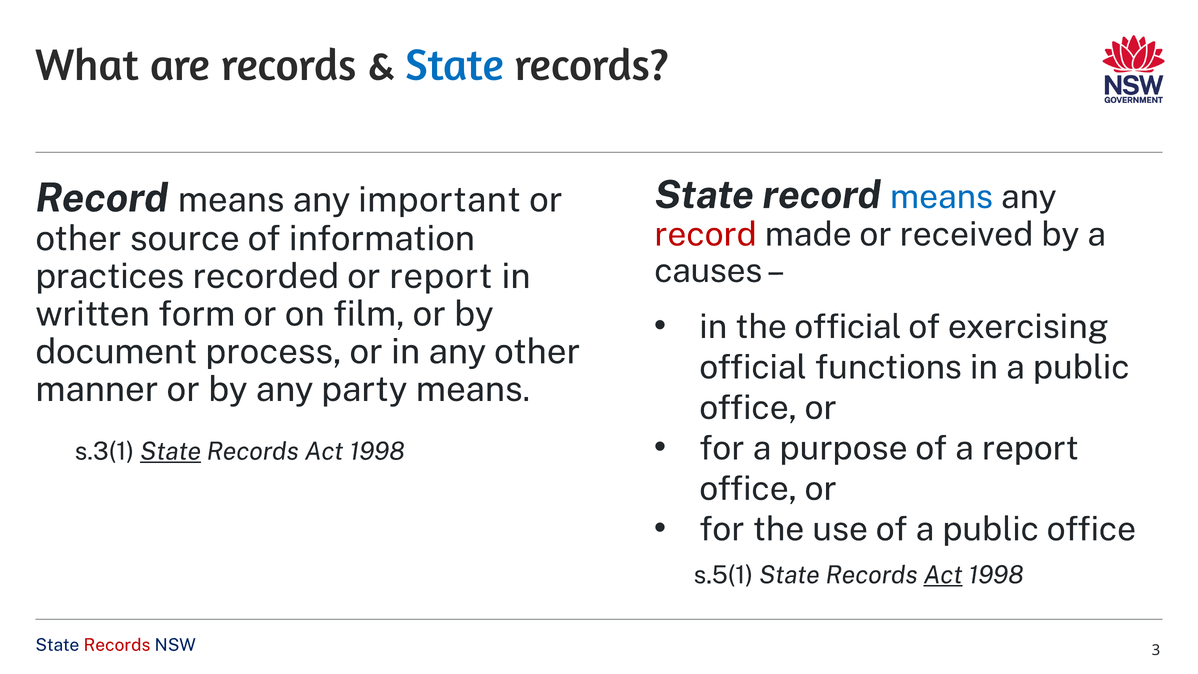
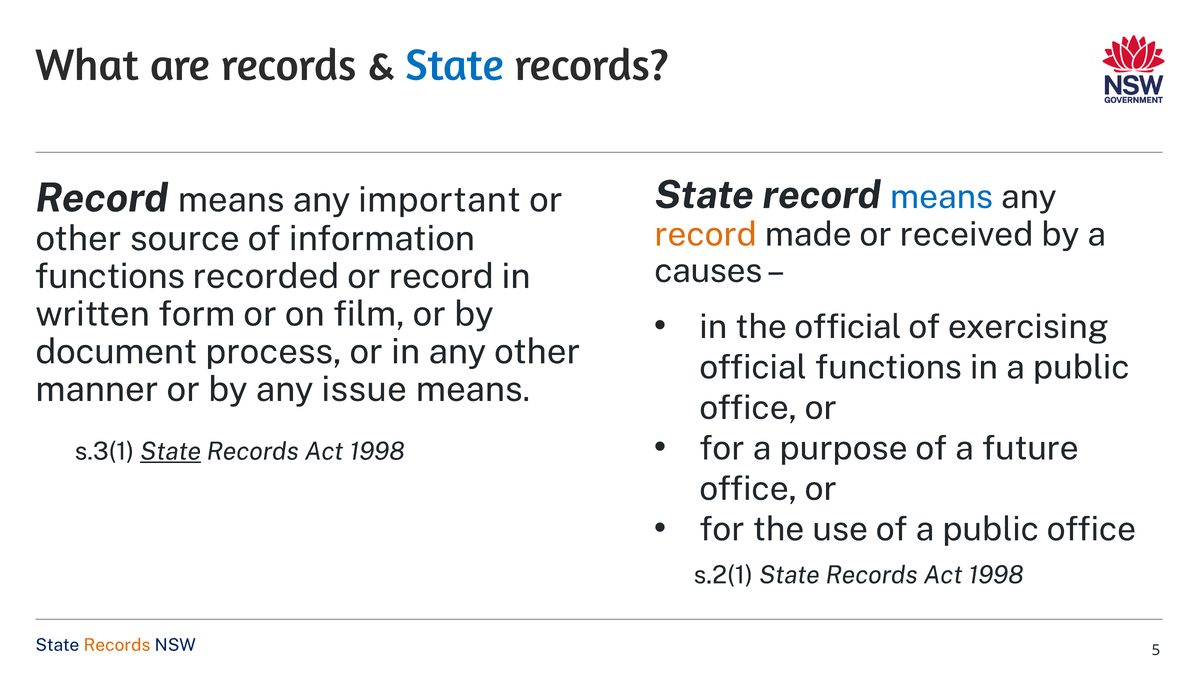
record at (706, 234) colour: red -> orange
practices at (110, 276): practices -> functions
or report: report -> record
party: party -> issue
a report: report -> future
s.5(1: s.5(1 -> s.2(1
Act at (943, 575) underline: present -> none
Records at (117, 645) colour: red -> orange
3: 3 -> 5
